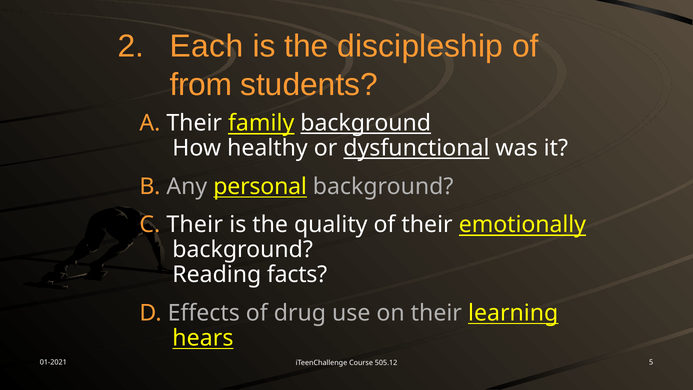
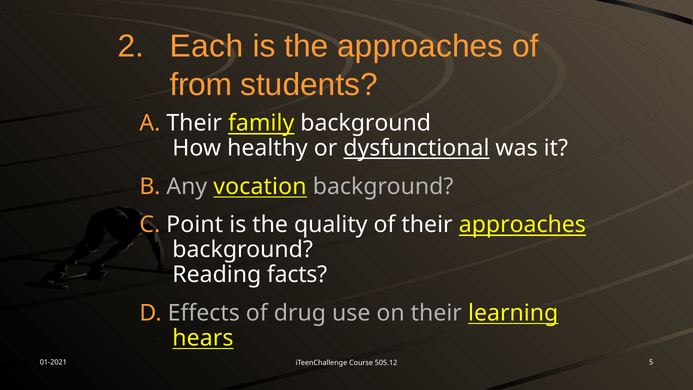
the discipleship: discipleship -> approaches
background at (366, 123) underline: present -> none
personal: personal -> vocation
C Their: Their -> Point
their emotionally: emotionally -> approaches
